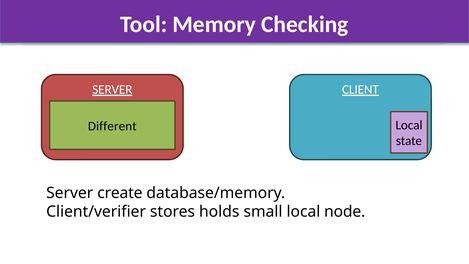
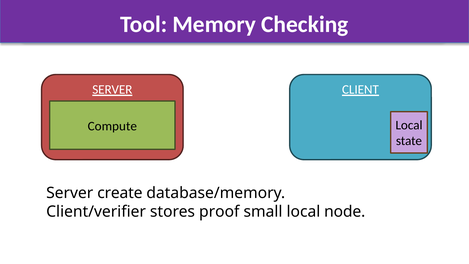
Different: Different -> Compute
holds: holds -> proof
